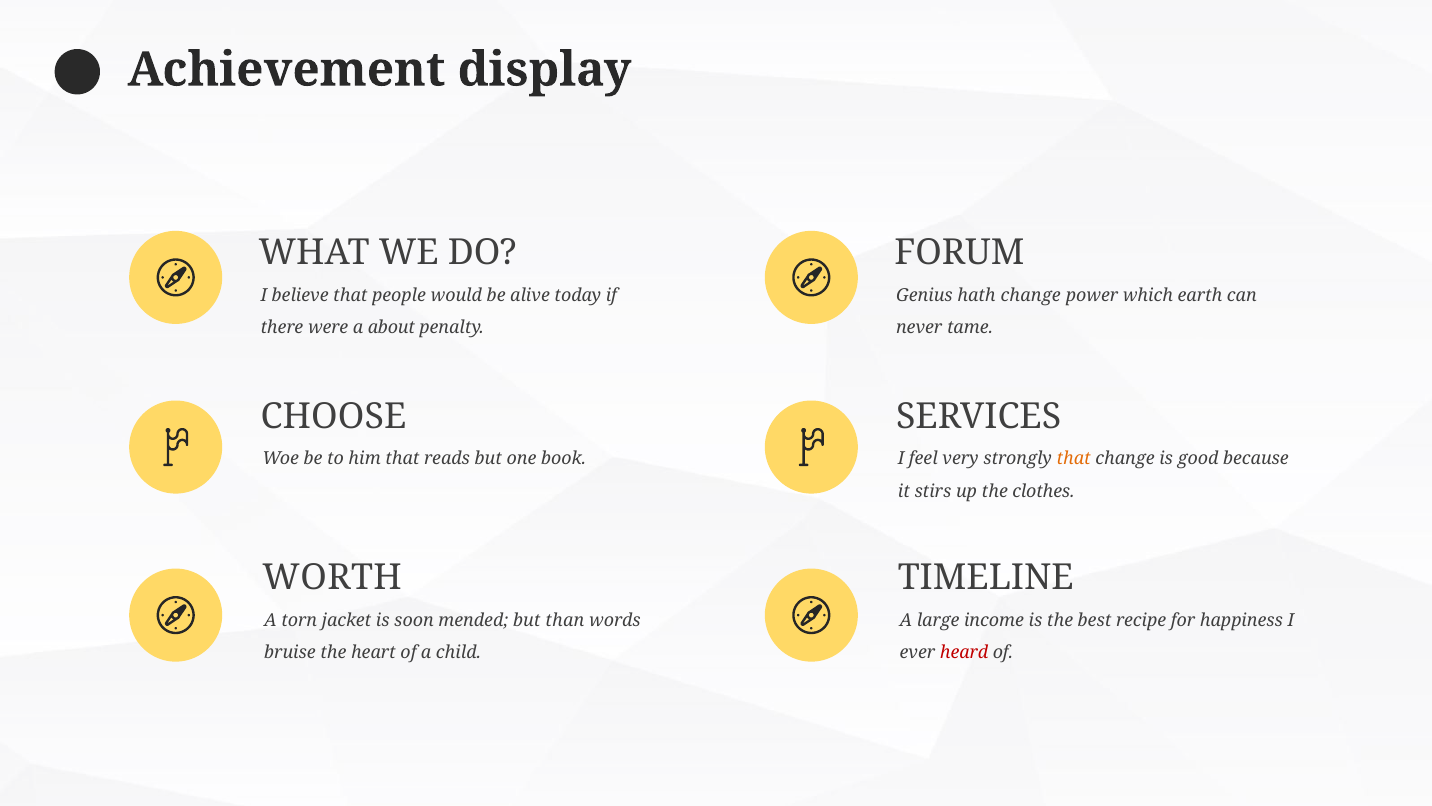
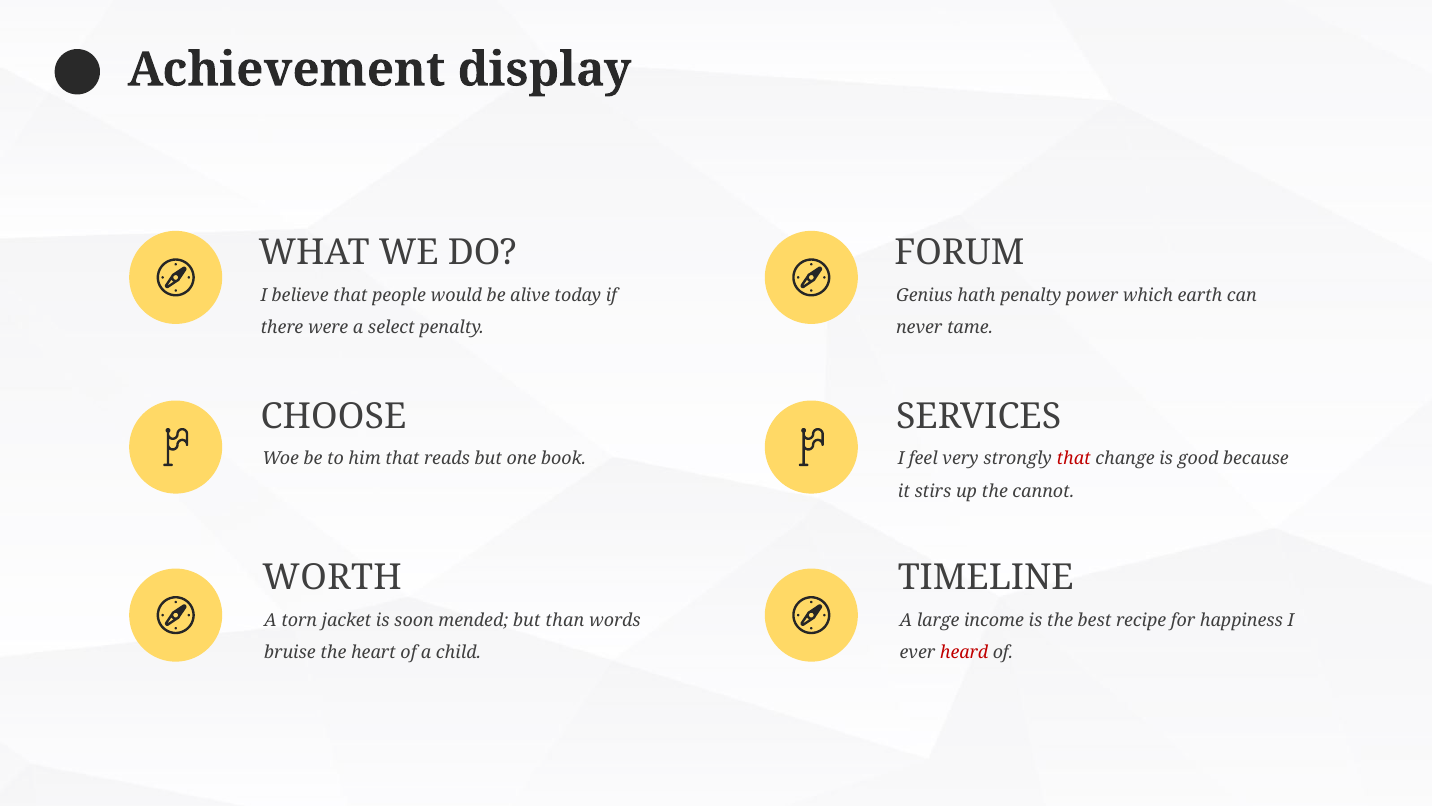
hath change: change -> penalty
about: about -> select
that at (1074, 459) colour: orange -> red
clothes: clothes -> cannot
